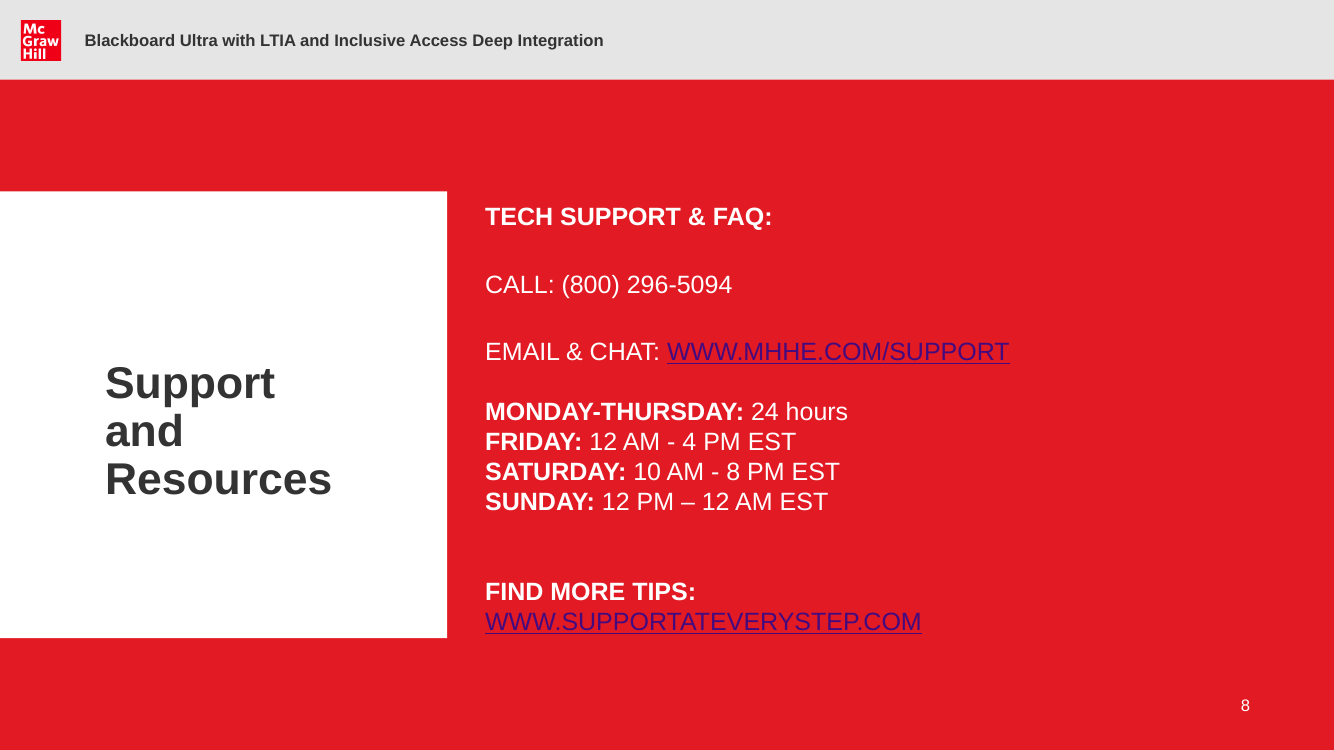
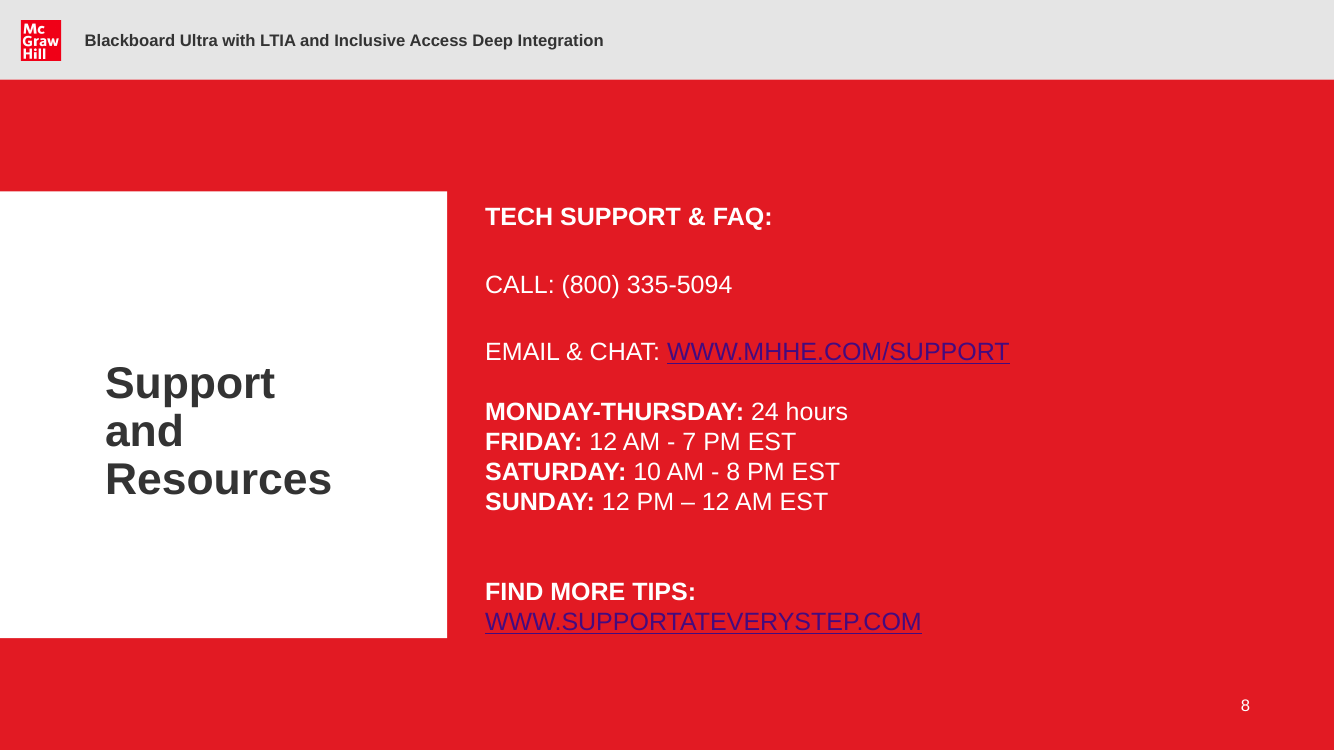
296-5094: 296-5094 -> 335-5094
4: 4 -> 7
